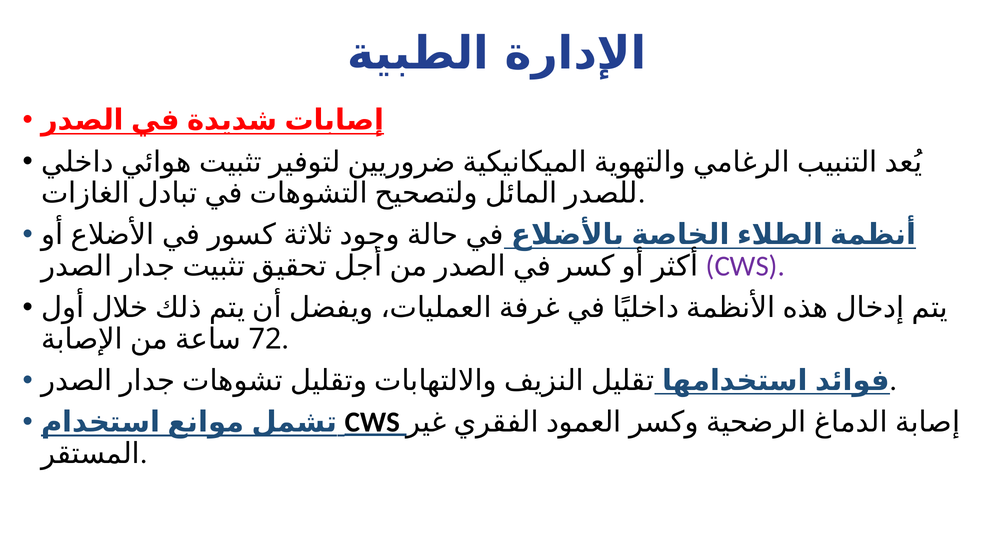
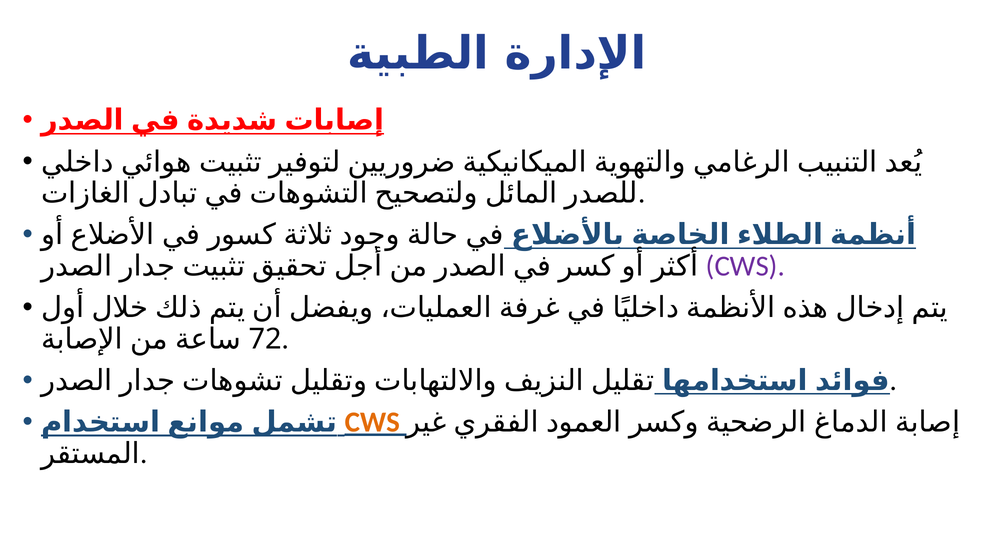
CWS at (372, 422) colour: black -> orange
